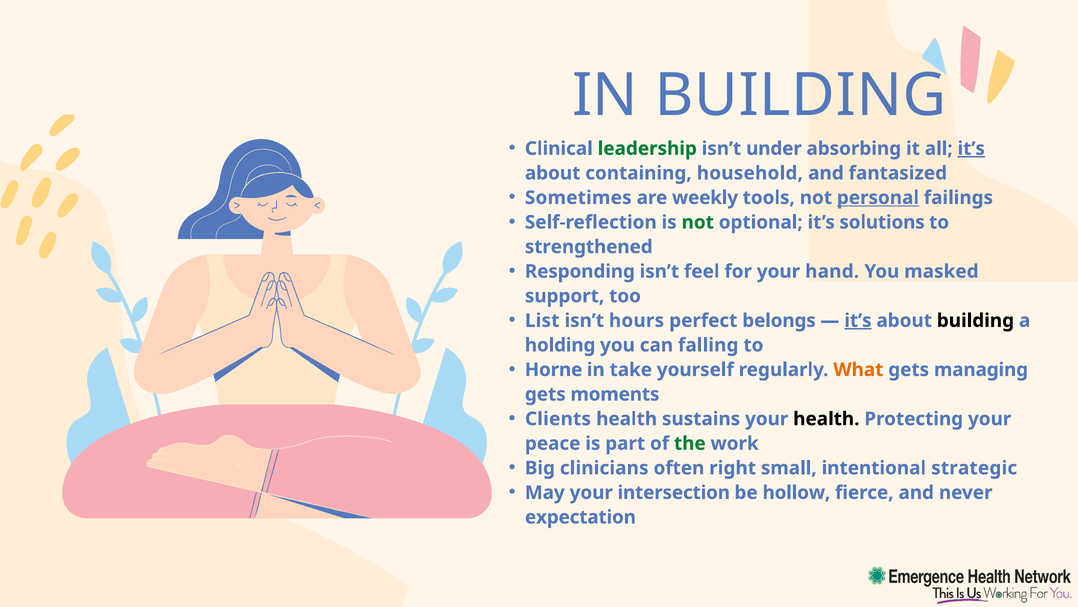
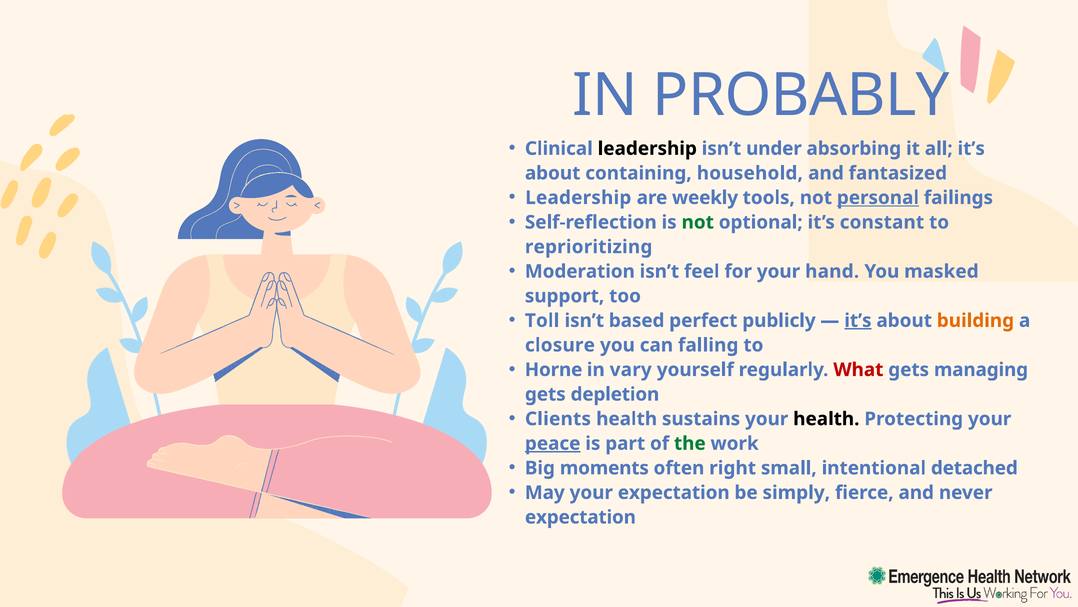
IN BUILDING: BUILDING -> PROBABLY
leadership at (647, 148) colour: green -> black
it’s at (971, 148) underline: present -> none
Sometimes at (578, 198): Sometimes -> Leadership
solutions: solutions -> constant
strengthened: strengthened -> reprioritizing
Responding: Responding -> Moderation
List: List -> Toll
hours: hours -> based
belongs: belongs -> publicly
building at (975, 320) colour: black -> orange
holding: holding -> closure
take: take -> vary
What colour: orange -> red
moments: moments -> depletion
peace underline: none -> present
clinicians: clinicians -> moments
strategic: strategic -> detached
your intersection: intersection -> expectation
hollow: hollow -> simply
